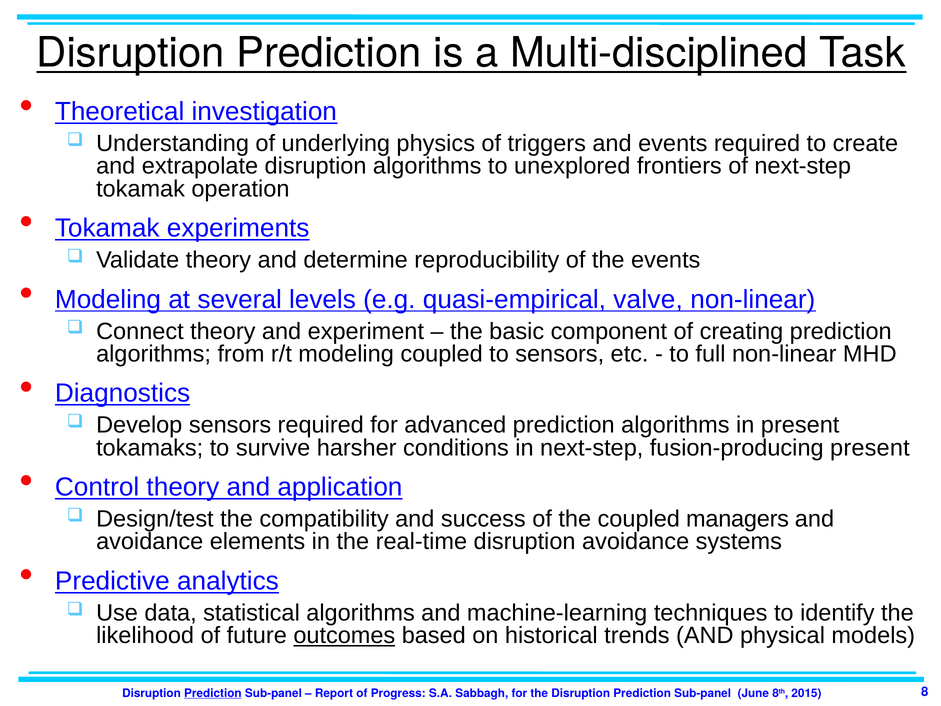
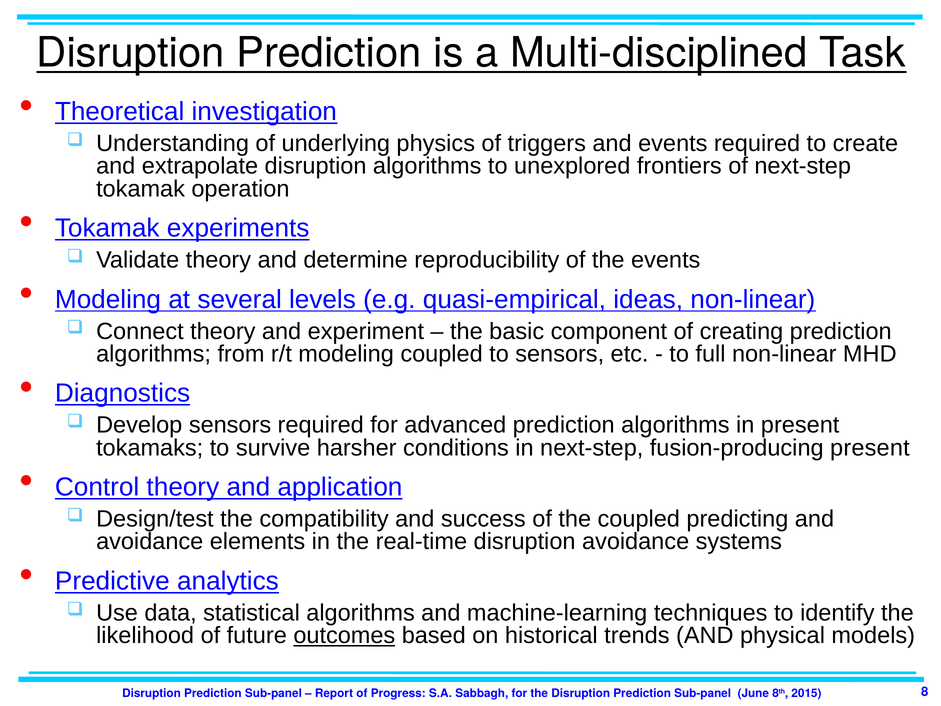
valve: valve -> ideas
managers: managers -> predicting
Prediction at (213, 693) underline: present -> none
